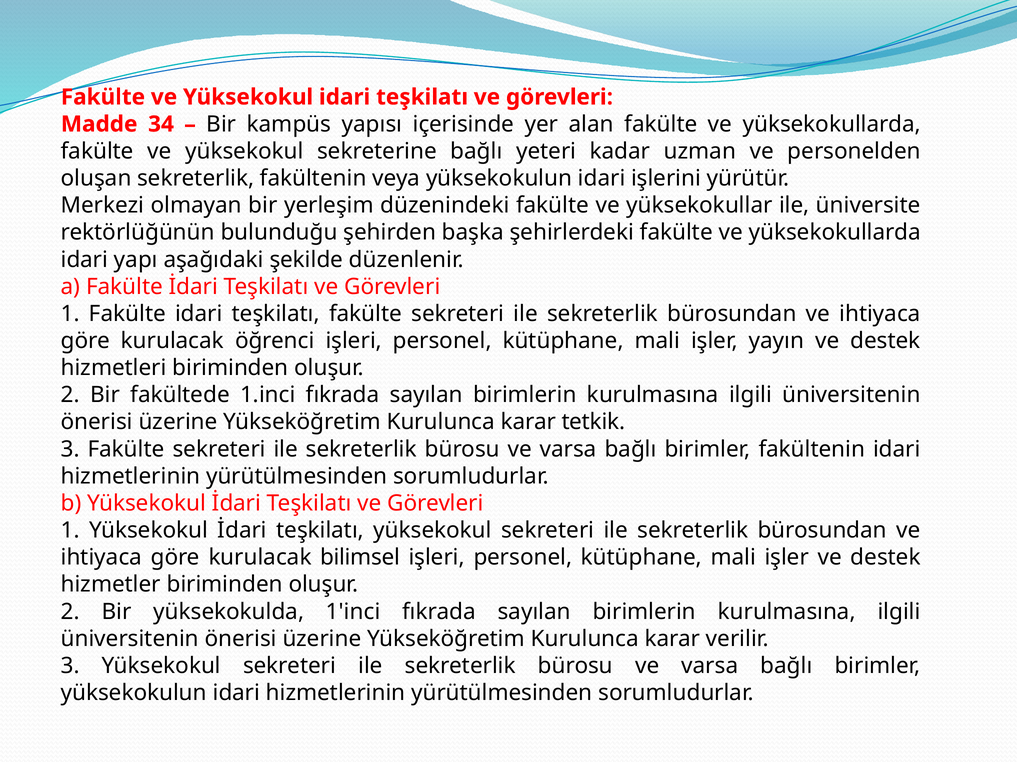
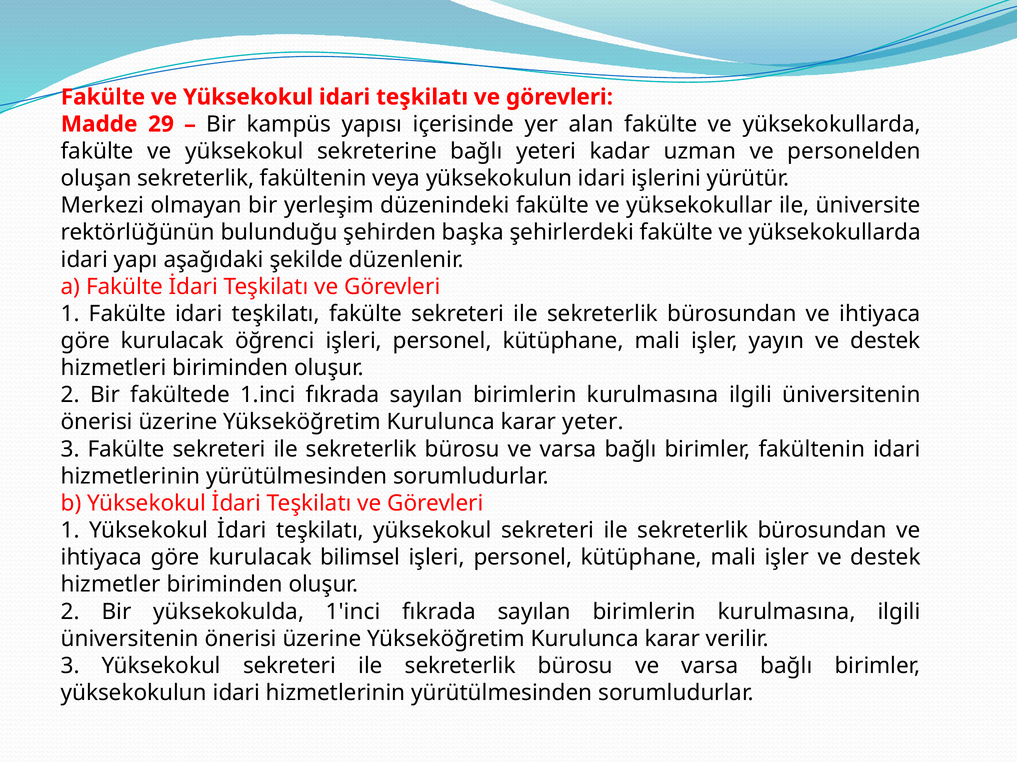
34: 34 -> 29
tetkik: tetkik -> yeter
